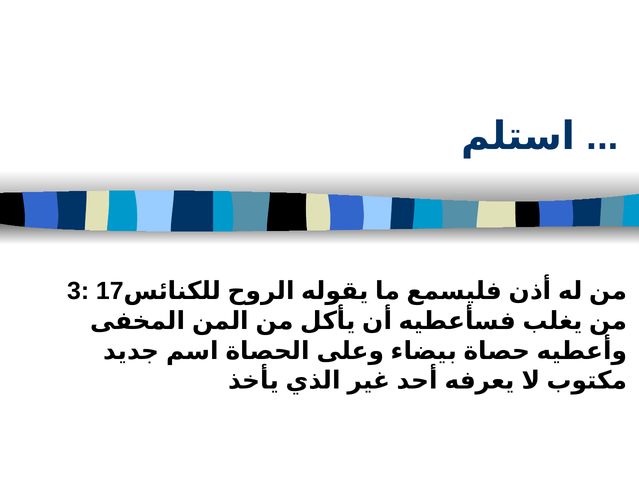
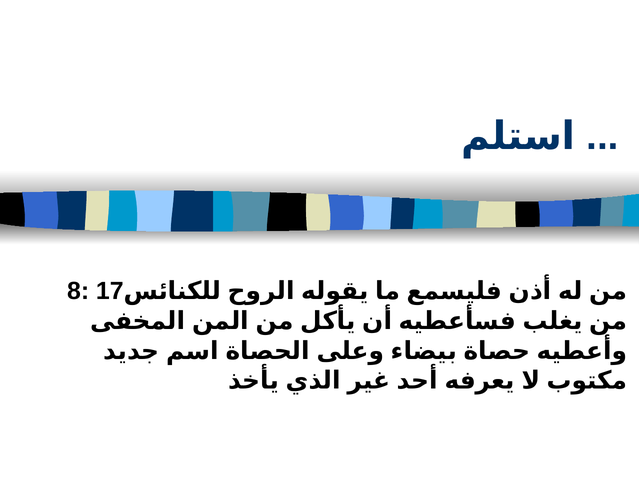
3: 3 -> 8
